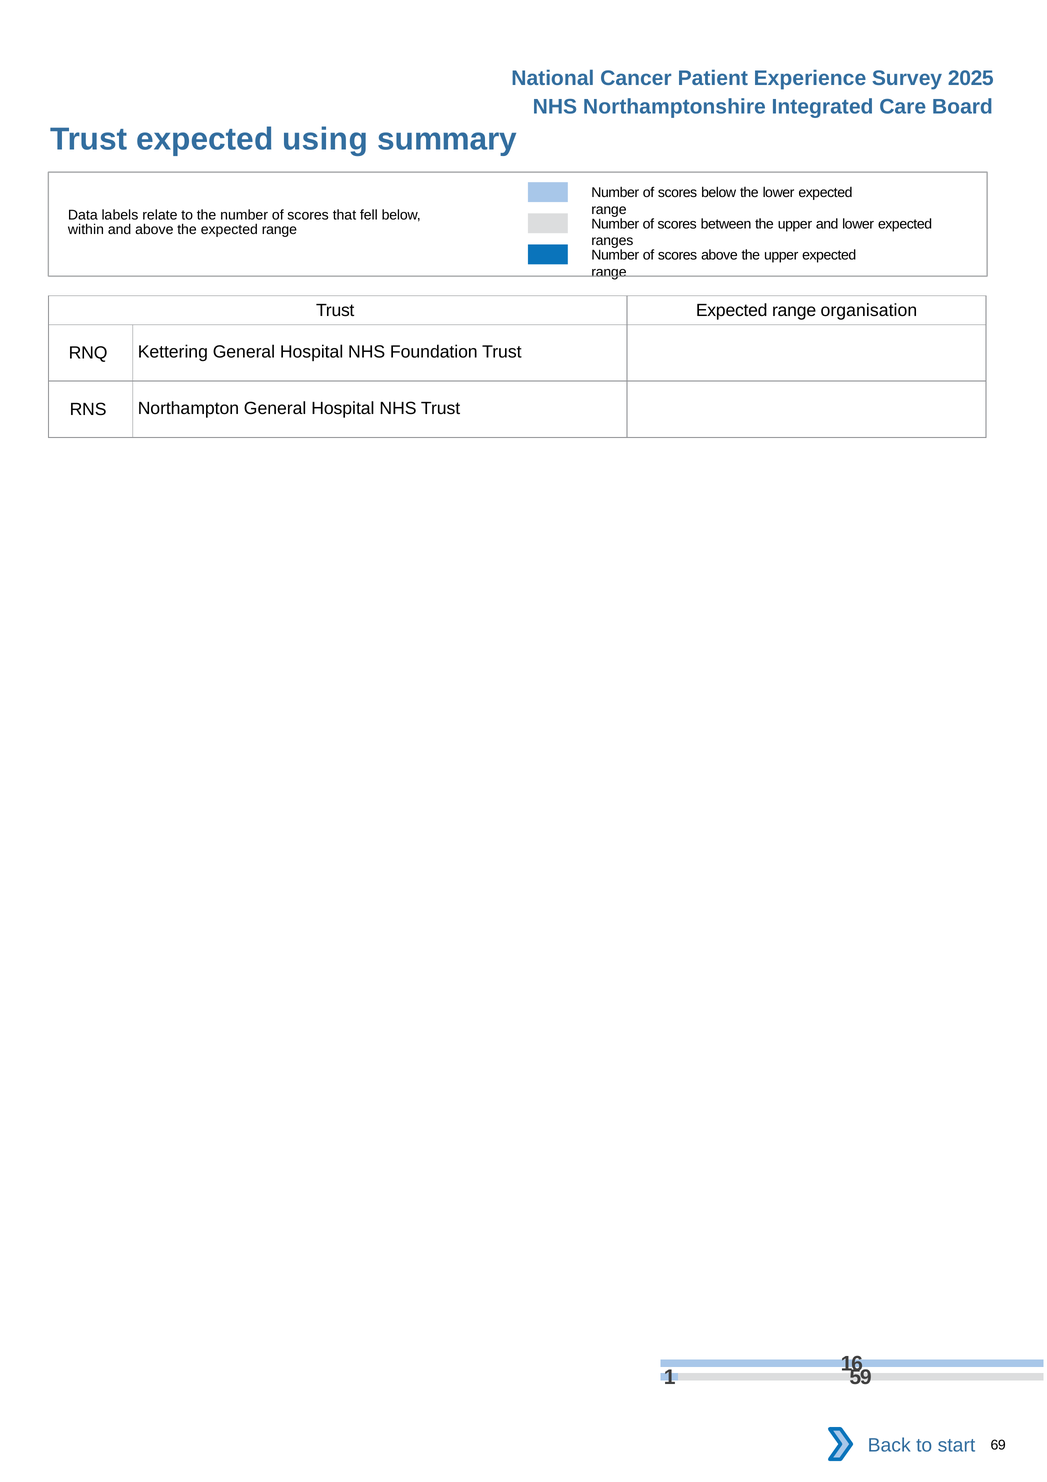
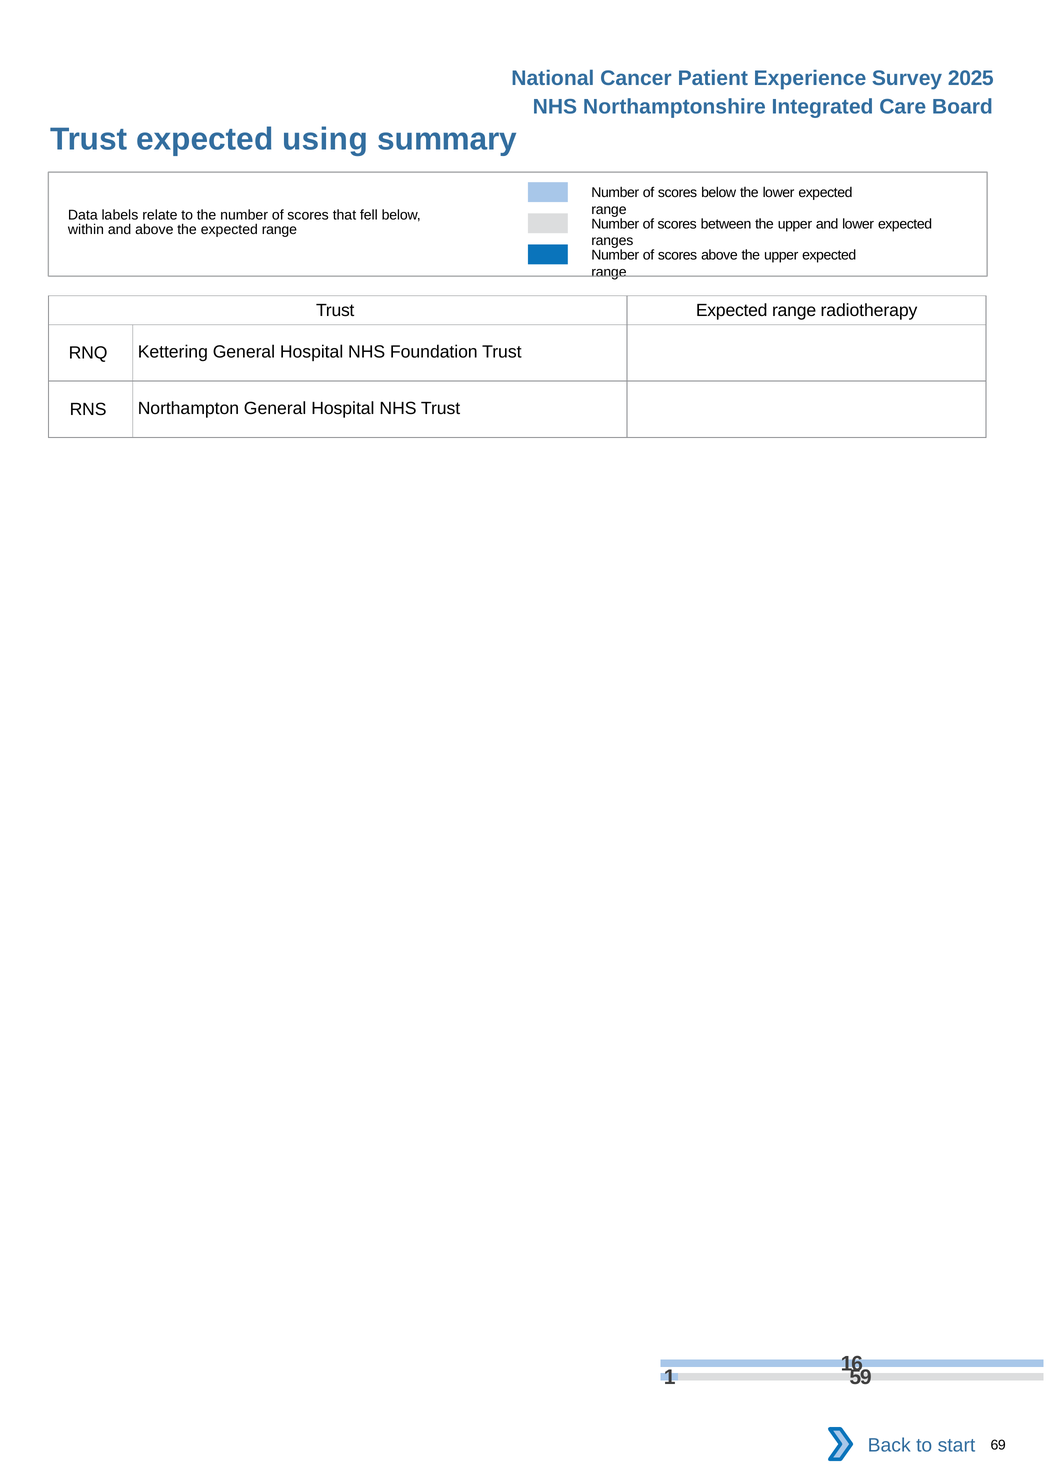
organisation: organisation -> radiotherapy
